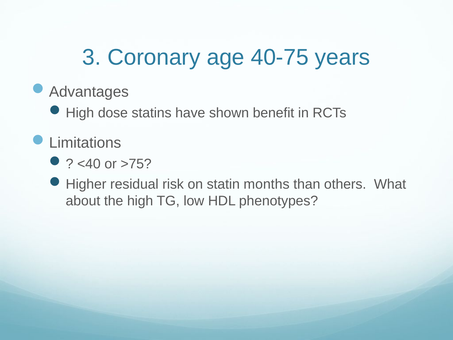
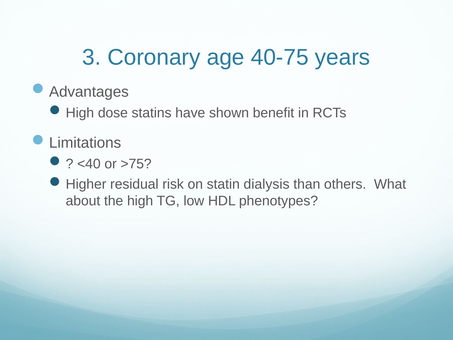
months: months -> dialysis
